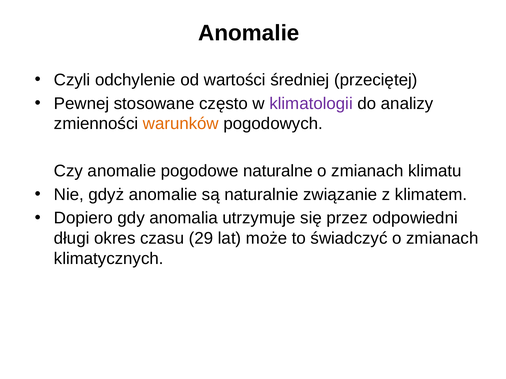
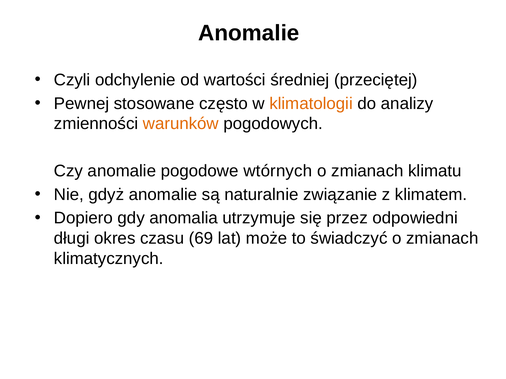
klimatologii colour: purple -> orange
naturalne: naturalne -> wtórnych
29: 29 -> 69
